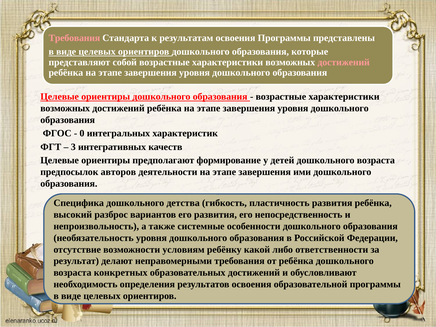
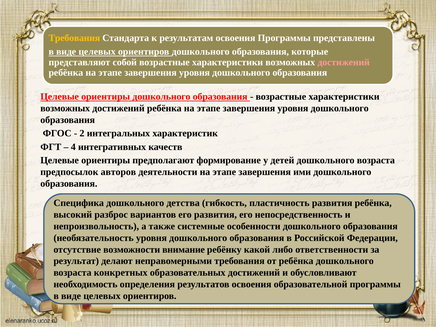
Требования at (74, 38) colour: pink -> yellow
0: 0 -> 2
3: 3 -> 4
условиям: условиям -> внимание
